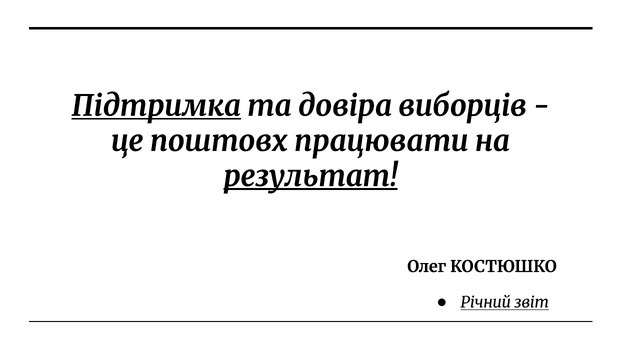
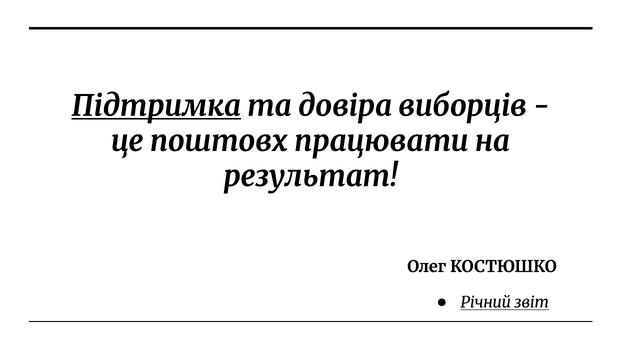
результат underline: present -> none
